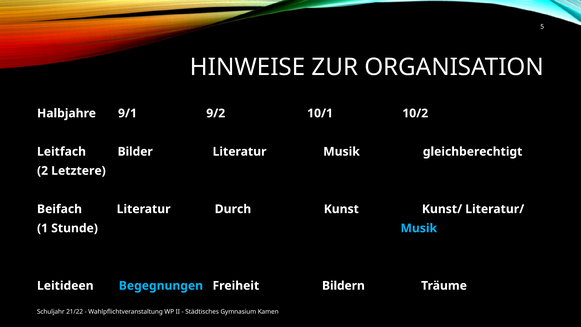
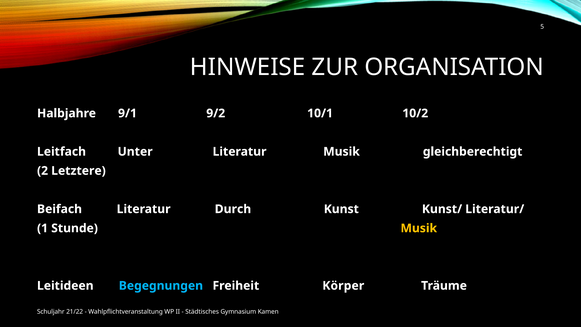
Bilder: Bilder -> Unter
Musik at (419, 228) colour: light blue -> yellow
Bildern: Bildern -> Körper
